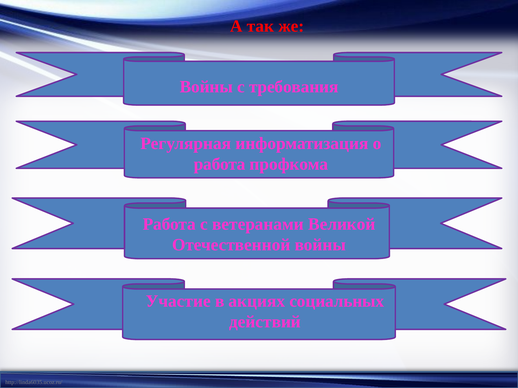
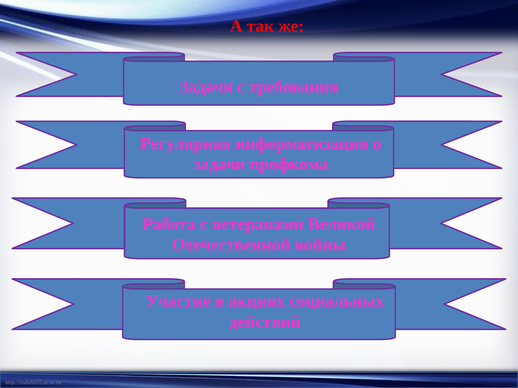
Войны at (206, 87): Войны -> Задачи
работа at (220, 164): работа -> задачи
